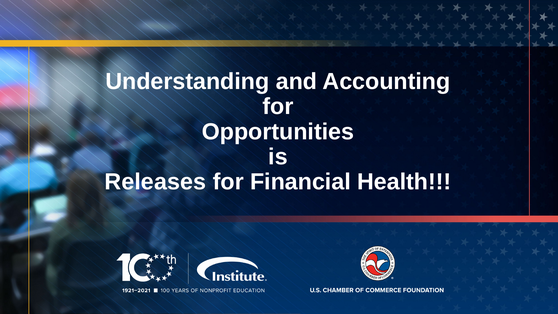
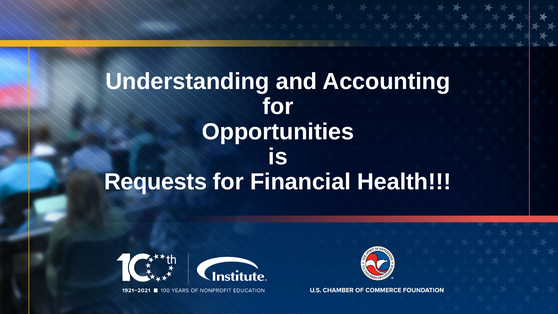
Releases: Releases -> Requests
